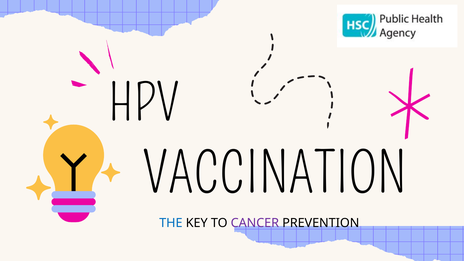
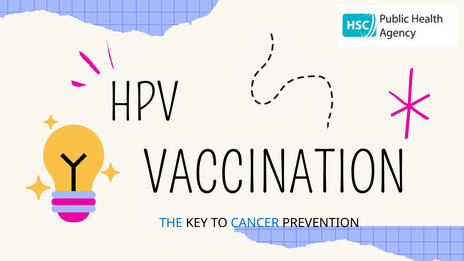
CANCER colour: purple -> blue
